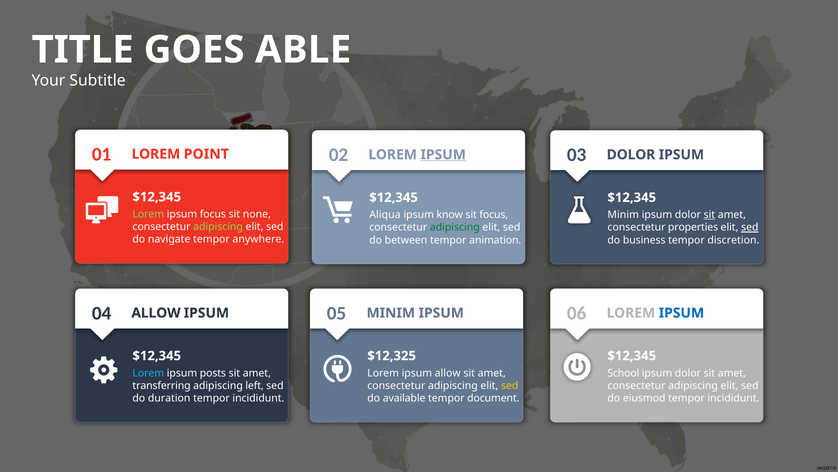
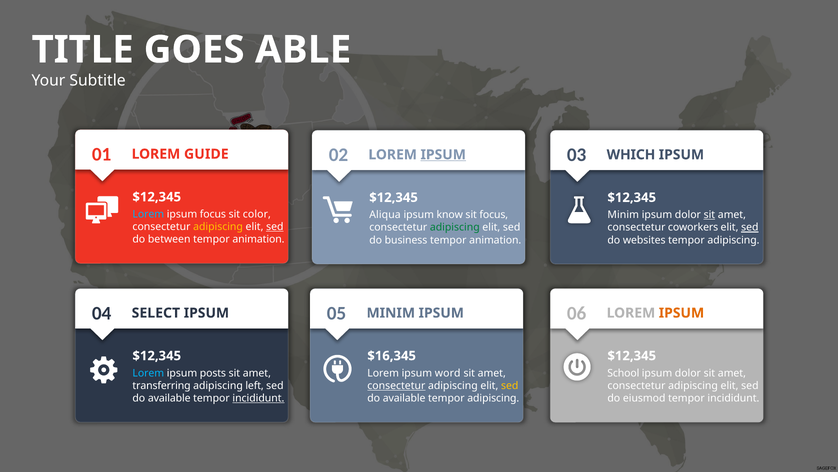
POINT: POINT -> GUIDE
03 DOLOR: DOLOR -> WHICH
Lorem at (148, 214) colour: light green -> light blue
none: none -> color
adipiscing at (218, 227) colour: light green -> yellow
sed at (275, 227) underline: none -> present
properties: properties -> coworkers
navigate: navigate -> between
anywhere at (258, 239): anywhere -> animation
between: between -> business
business: business -> websites
discretion at (733, 240): discretion -> adipiscing
04 ALLOW: ALLOW -> SELECT
IPSUM at (681, 313) colour: blue -> orange
$12,325: $12,325 -> $16,345
ipsum allow: allow -> word
consectetur at (396, 385) underline: none -> present
duration at (169, 398): duration -> available
incididunt at (258, 398) underline: none -> present
document at (493, 398): document -> adipiscing
